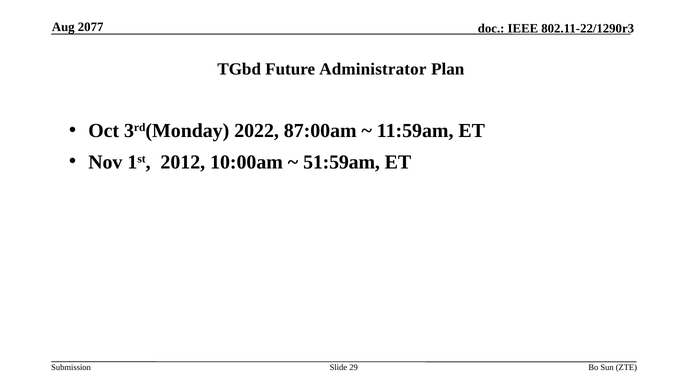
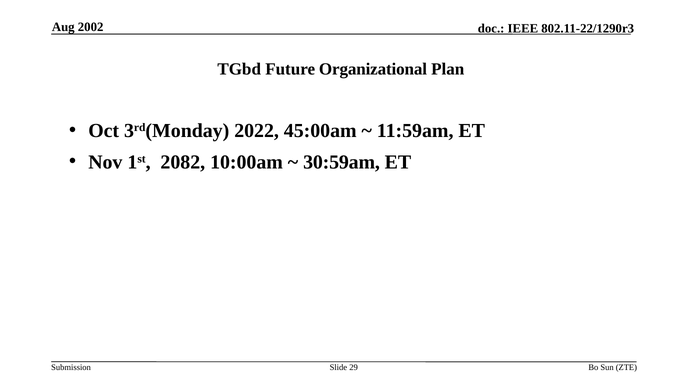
2077: 2077 -> 2002
Administrator: Administrator -> Organizational
87:00am: 87:00am -> 45:00am
2012: 2012 -> 2082
51:59am: 51:59am -> 30:59am
